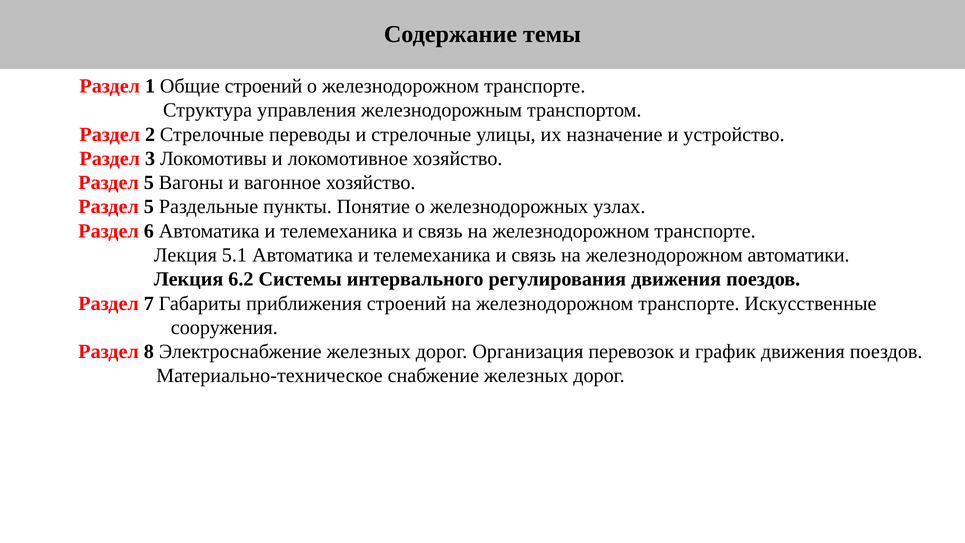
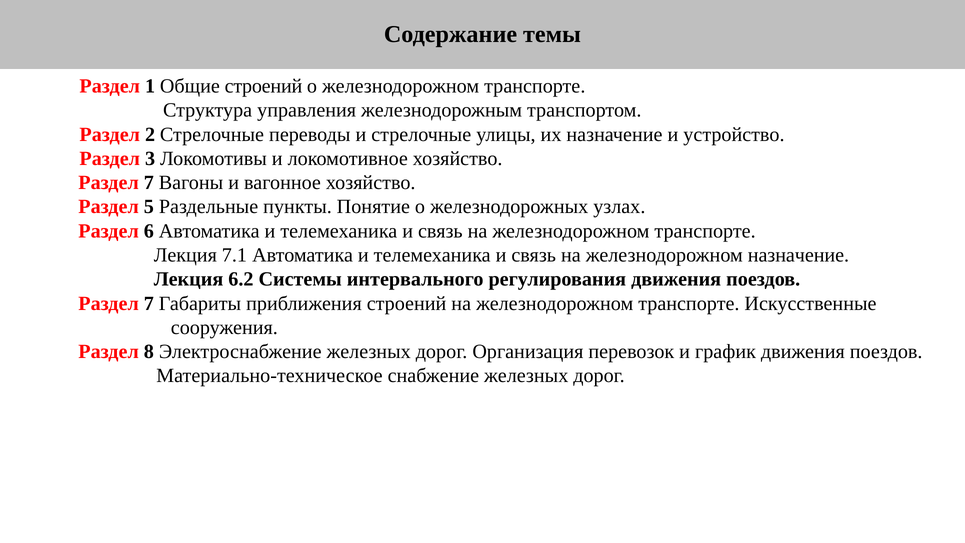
5 at (149, 183): 5 -> 7
5.1: 5.1 -> 7.1
железнодорожном автоматики: автоматики -> назначение
